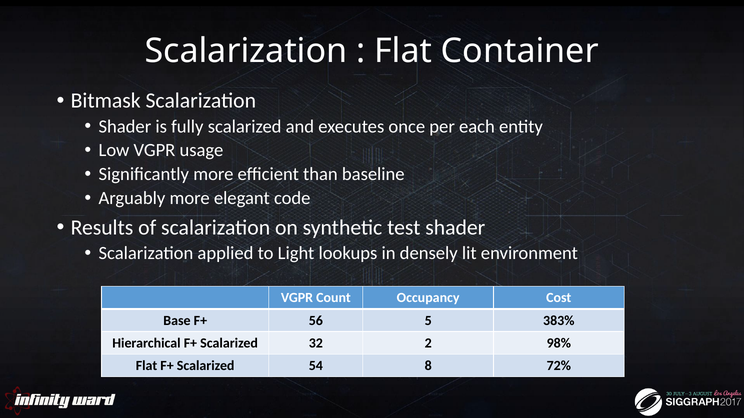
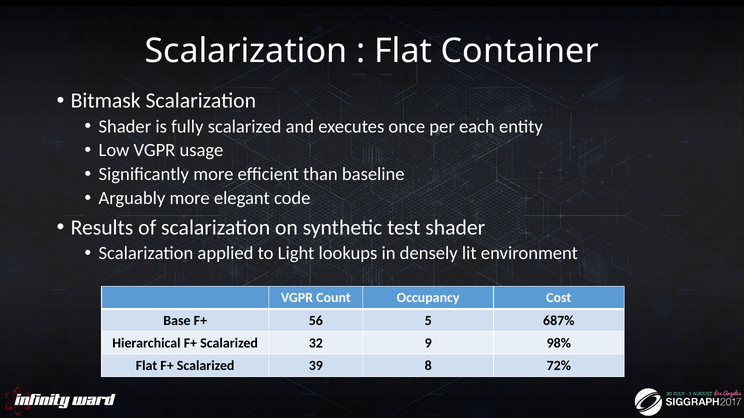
383%: 383% -> 687%
2: 2 -> 9
54: 54 -> 39
